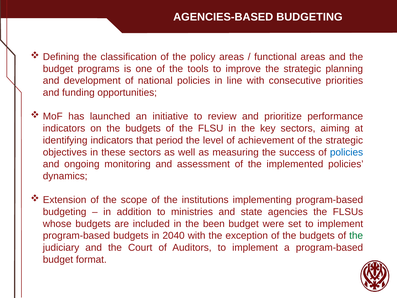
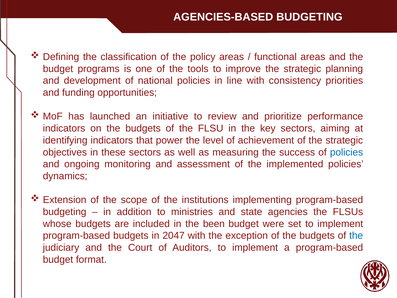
consecutive: consecutive -> consistency
period: period -> power
2040: 2040 -> 2047
the at (356, 235) colour: green -> blue
